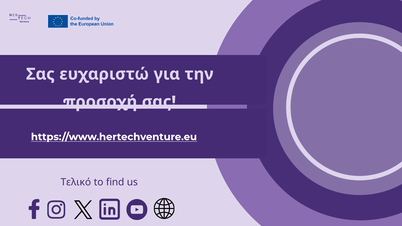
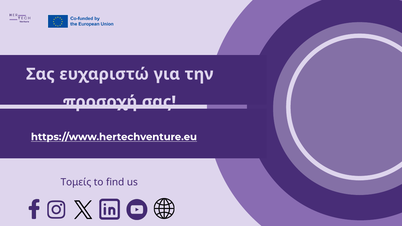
Τελικό: Τελικό -> Τομείς
